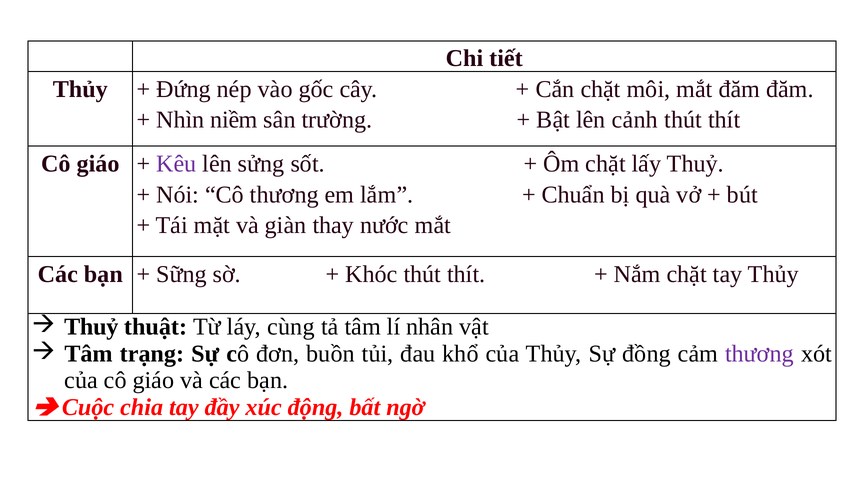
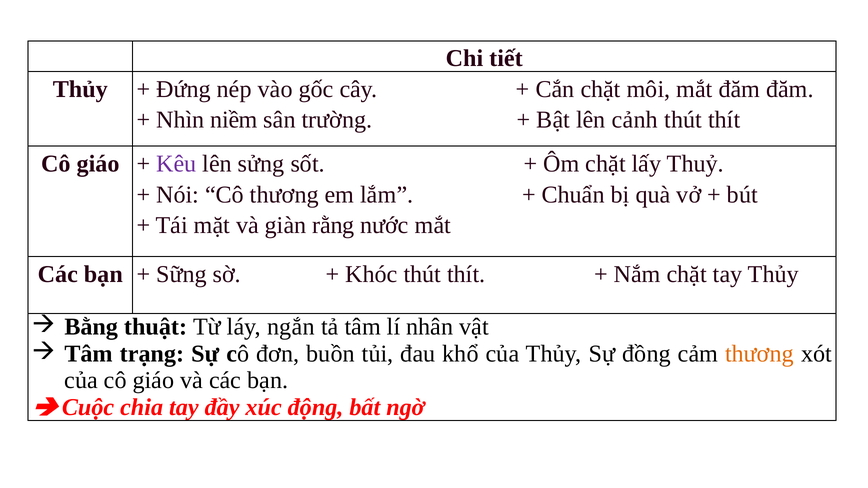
thay: thay -> rằng
Thuỷ at (91, 327): Thuỷ -> Bằng
cùng: cùng -> ngắn
thương at (759, 354) colour: purple -> orange
